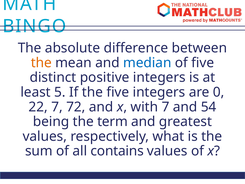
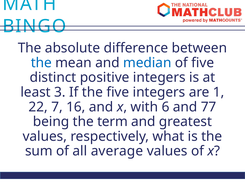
the at (41, 63) colour: orange -> blue
5: 5 -> 3
0: 0 -> 1
72: 72 -> 16
with 7: 7 -> 6
54: 54 -> 77
contains: contains -> average
